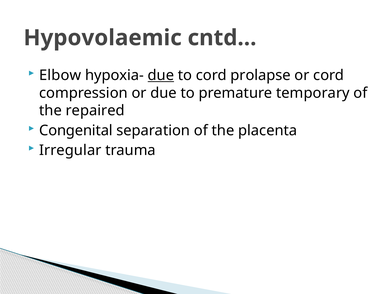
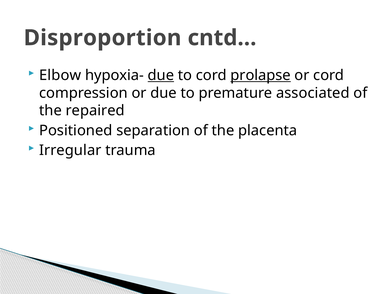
Hypovolaemic: Hypovolaemic -> Disproportion
prolapse underline: none -> present
temporary: temporary -> associated
Congenital: Congenital -> Positioned
